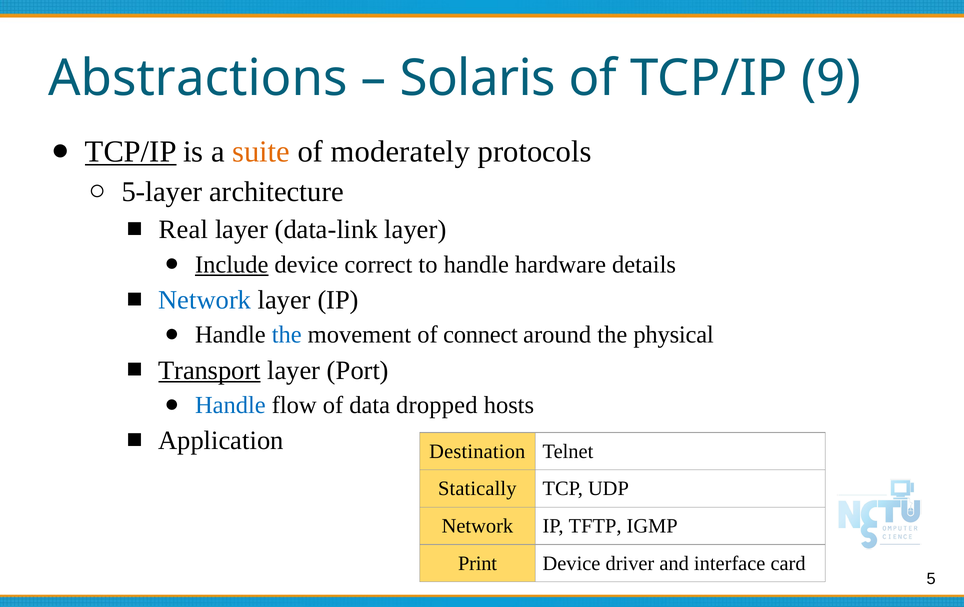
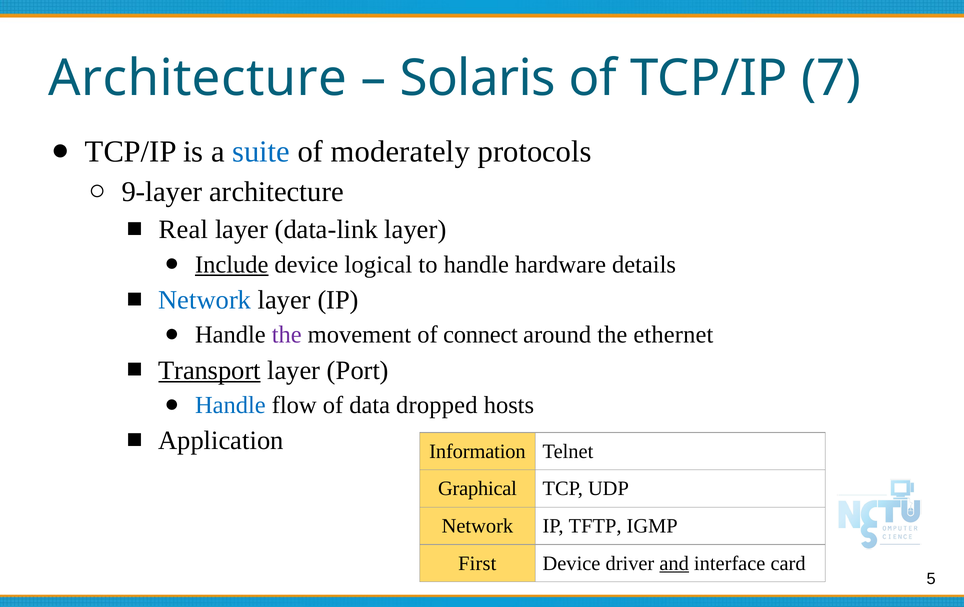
Abstractions at (198, 78): Abstractions -> Architecture
9: 9 -> 7
TCP/IP at (131, 152) underline: present -> none
suite colour: orange -> blue
5-layer: 5-layer -> 9-layer
correct: correct -> logical
the at (287, 335) colour: blue -> purple
physical: physical -> ethernet
Destination: Destination -> Information
Statically: Statically -> Graphical
Print: Print -> First
and underline: none -> present
